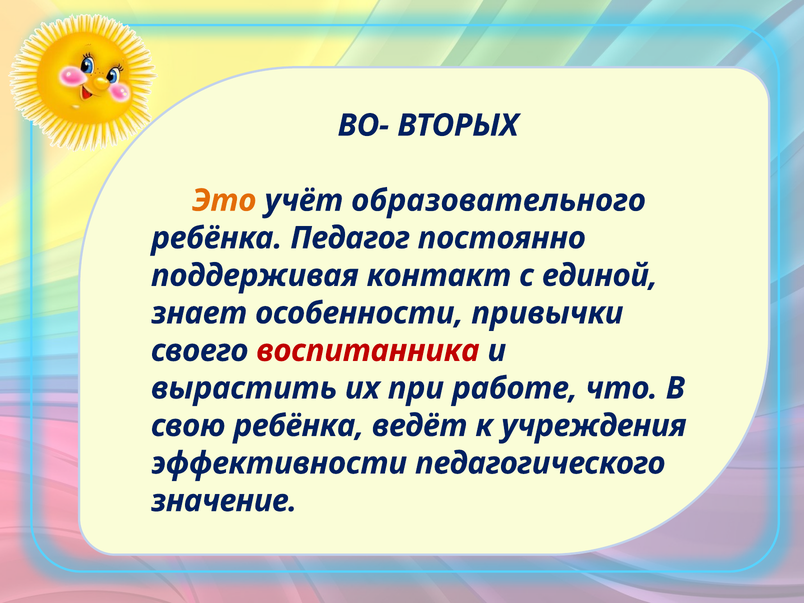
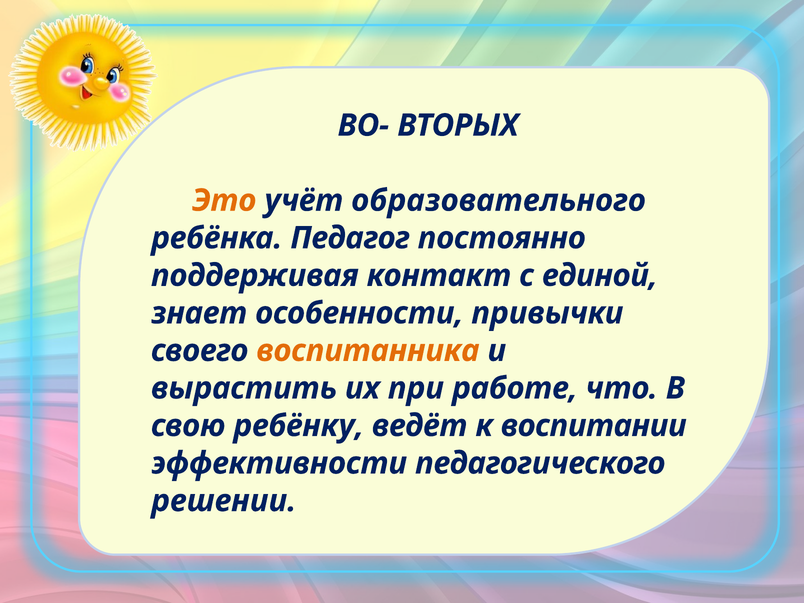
воспитанника colour: red -> orange
свою ребёнка: ребёнка -> ребёнку
учреждения: учреждения -> воспитании
значение: значение -> решении
